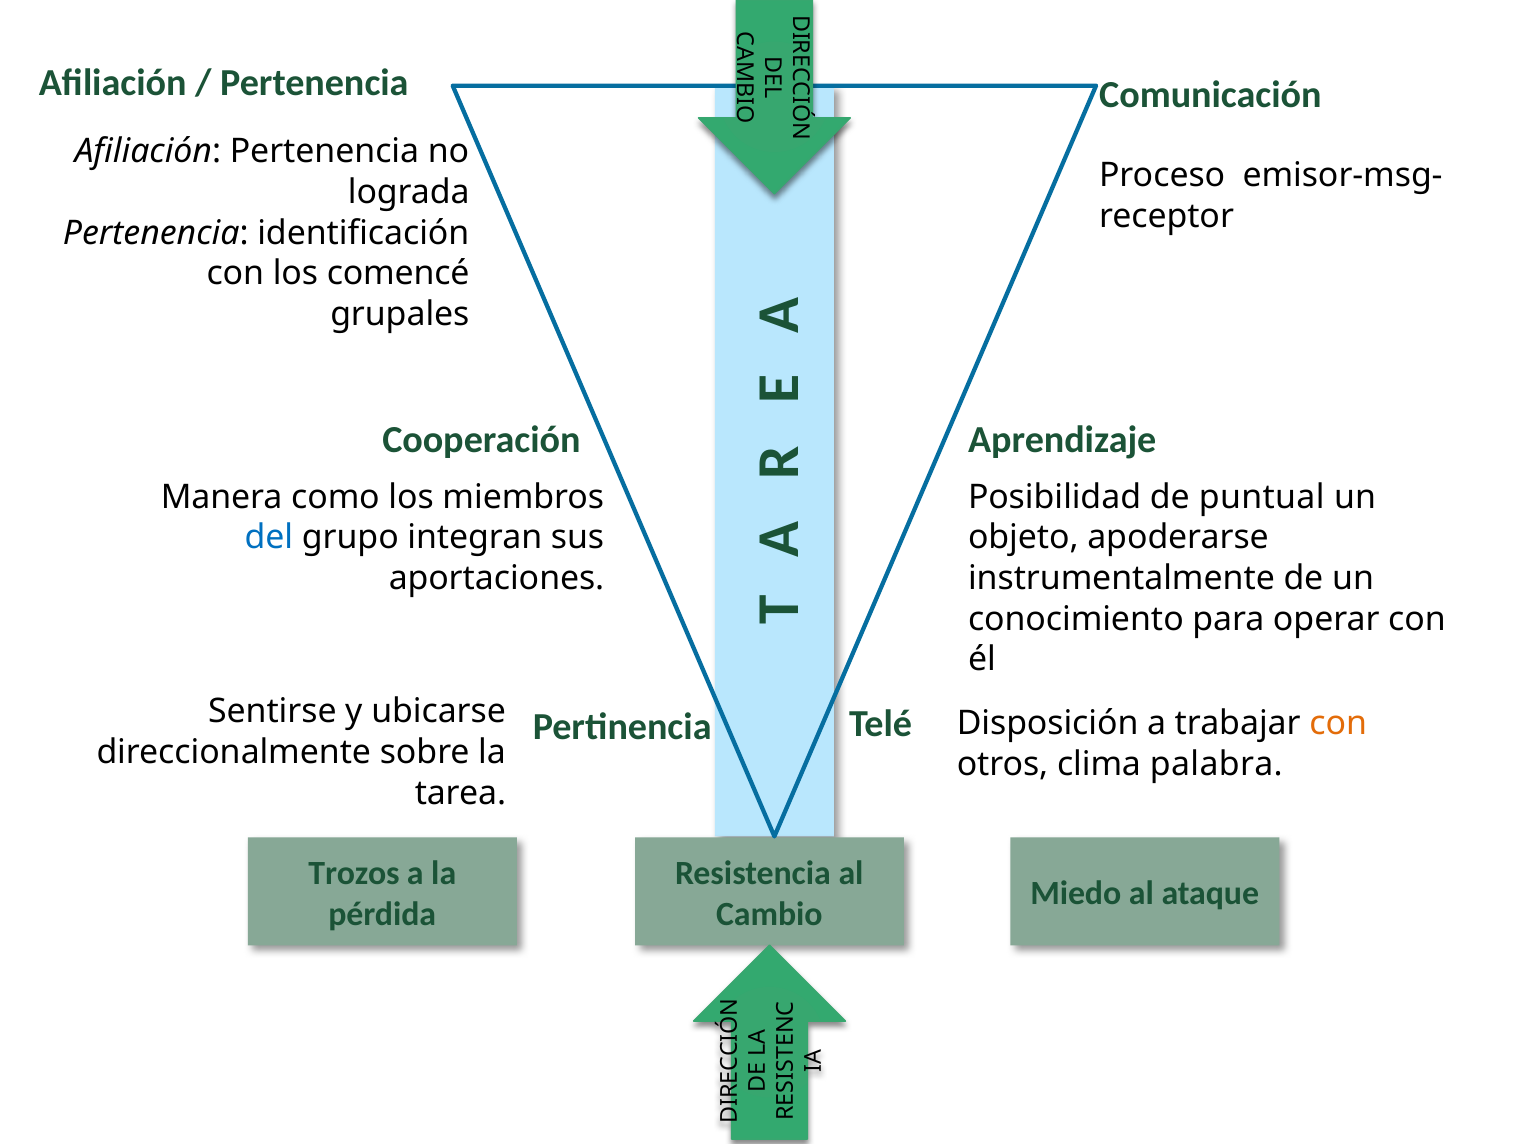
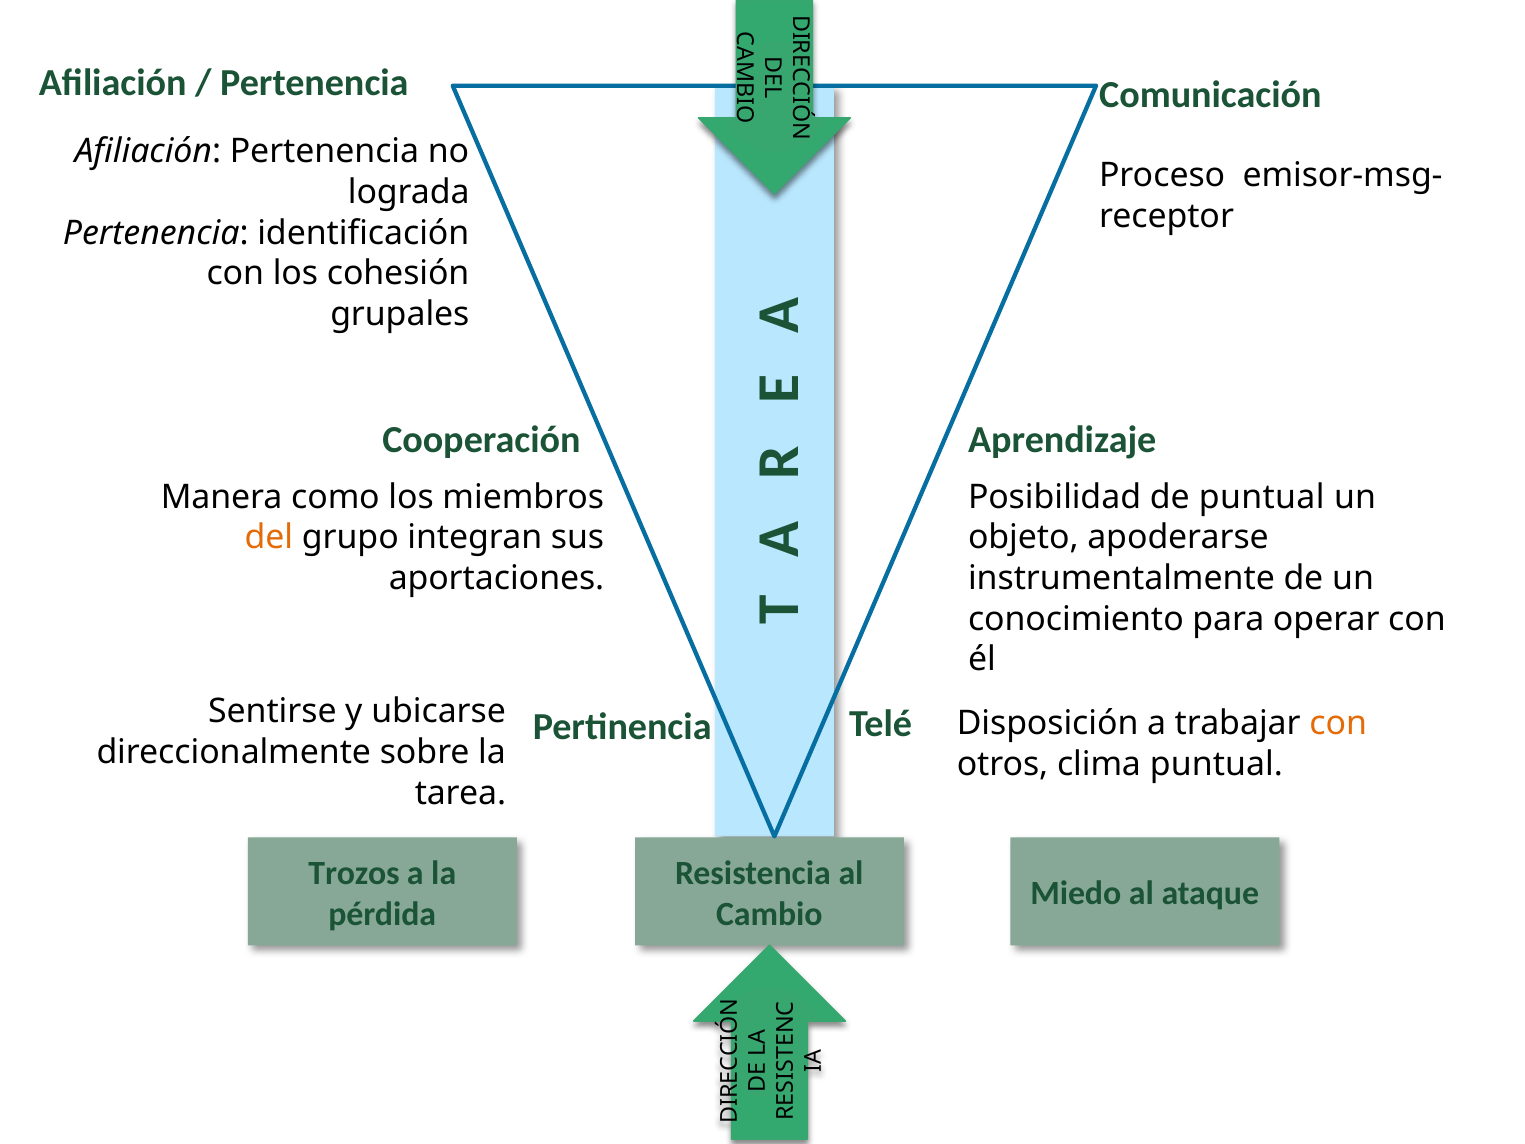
comencé: comencé -> cohesión
del colour: blue -> orange
clima palabra: palabra -> puntual
